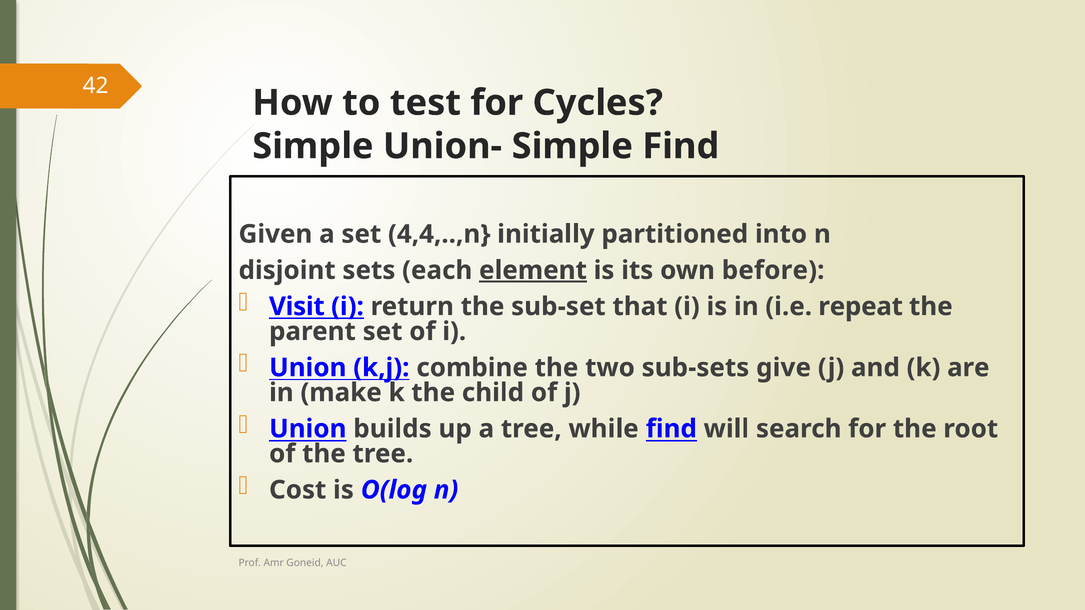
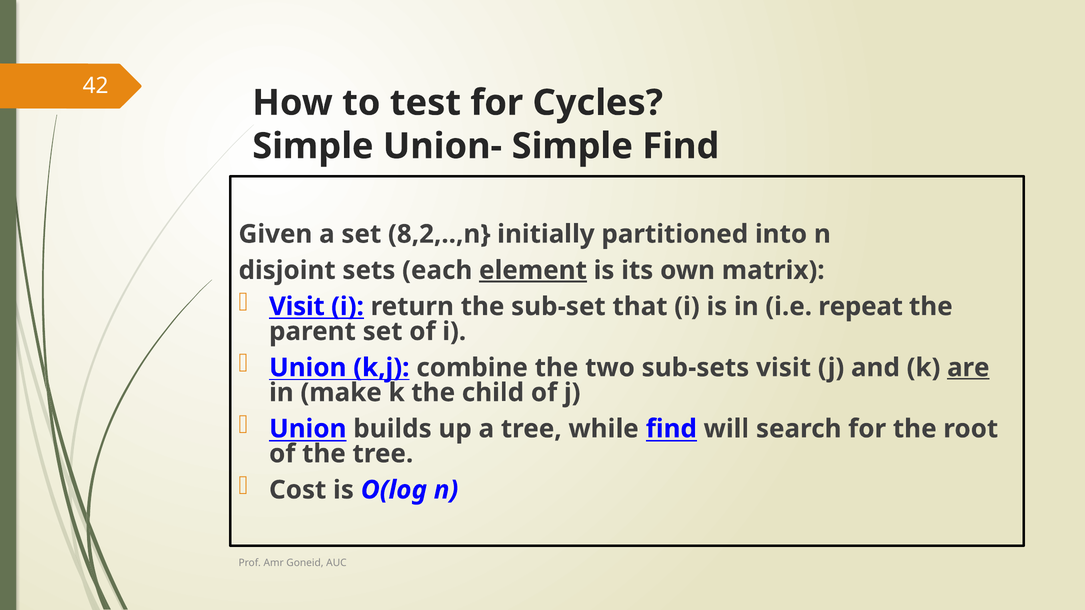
4,4,..,n: 4,4,..,n -> 8,2,..,n
before: before -> matrix
sub-sets give: give -> visit
are underline: none -> present
